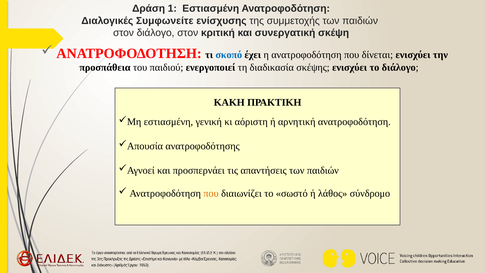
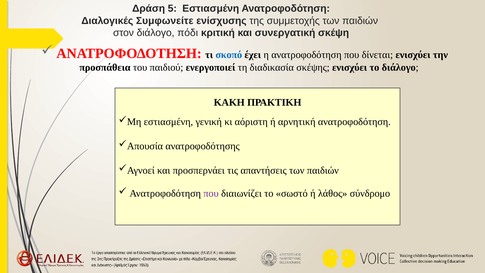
1: 1 -> 5
διάλογο στον: στον -> πόδι
που at (211, 193) colour: orange -> purple
